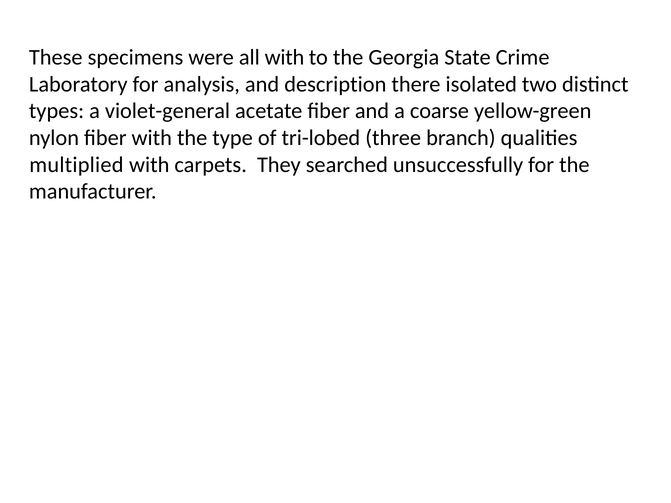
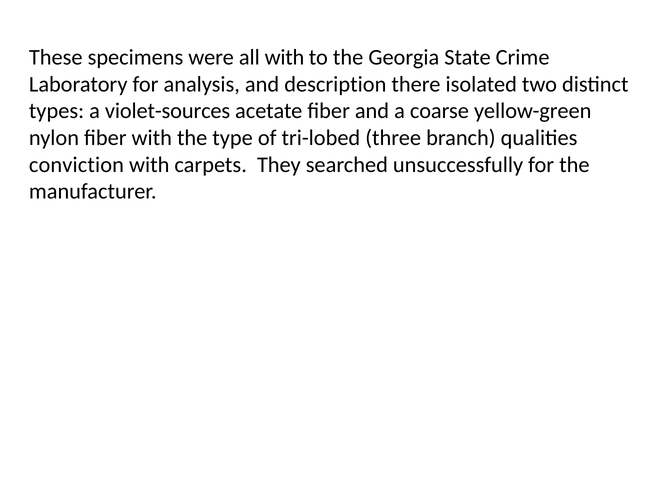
violet-general: violet-general -> violet-sources
multiplied: multiplied -> conviction
